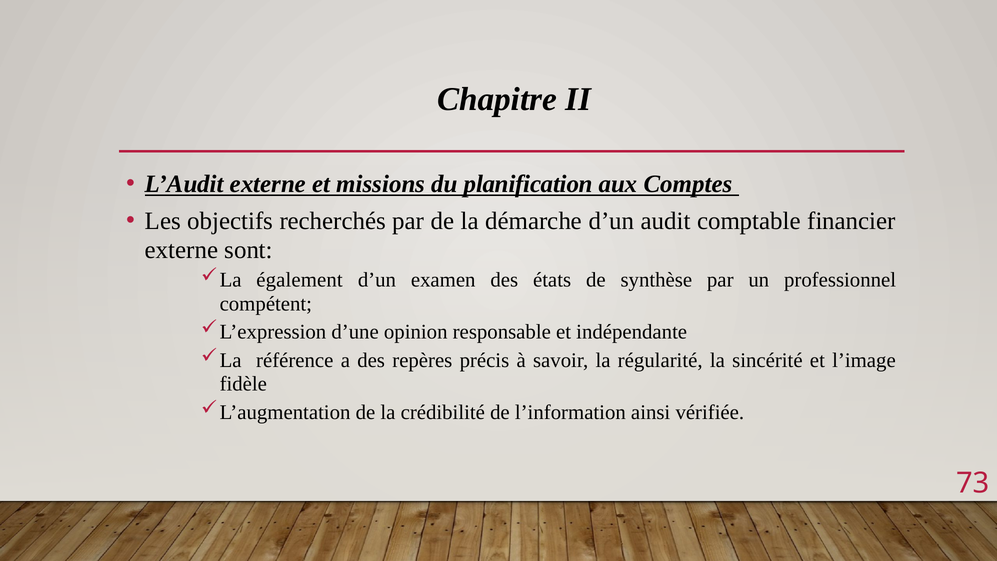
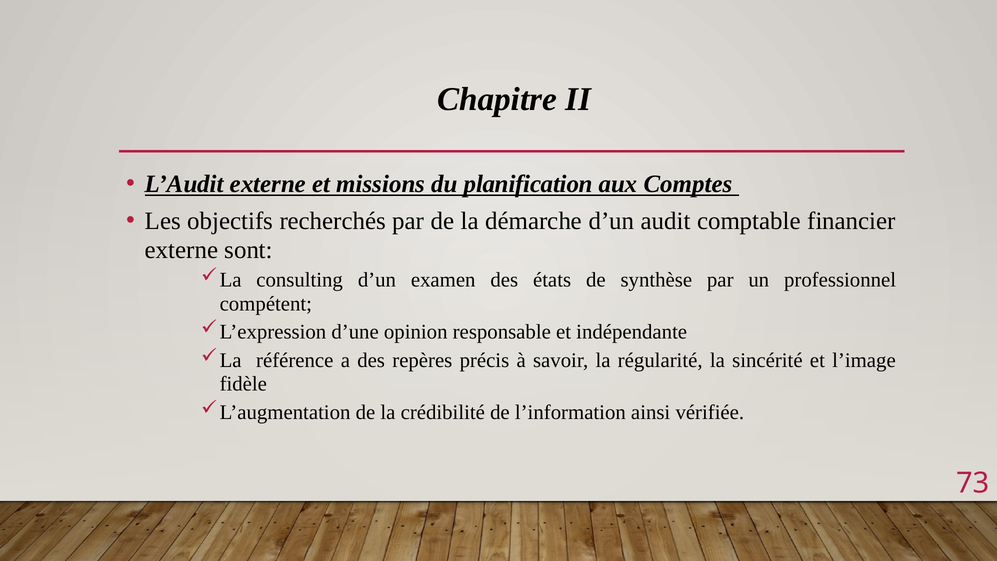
également: également -> consulting
